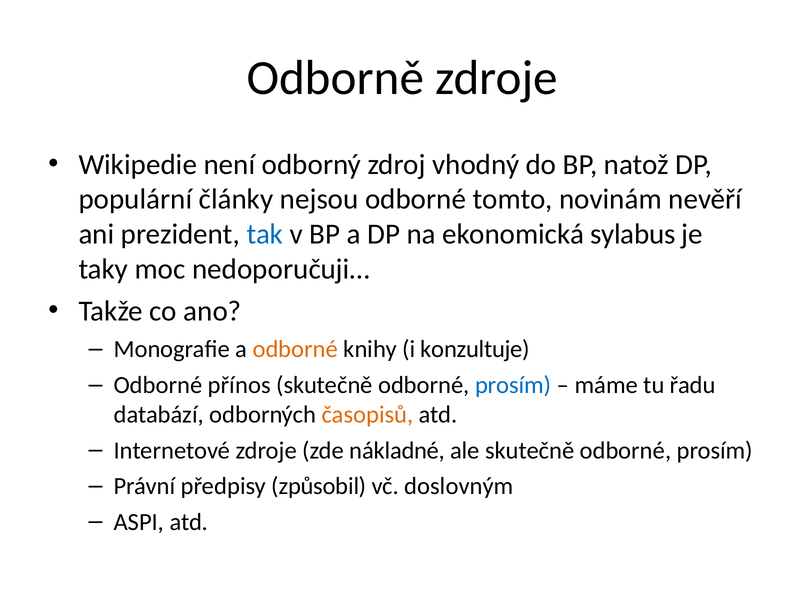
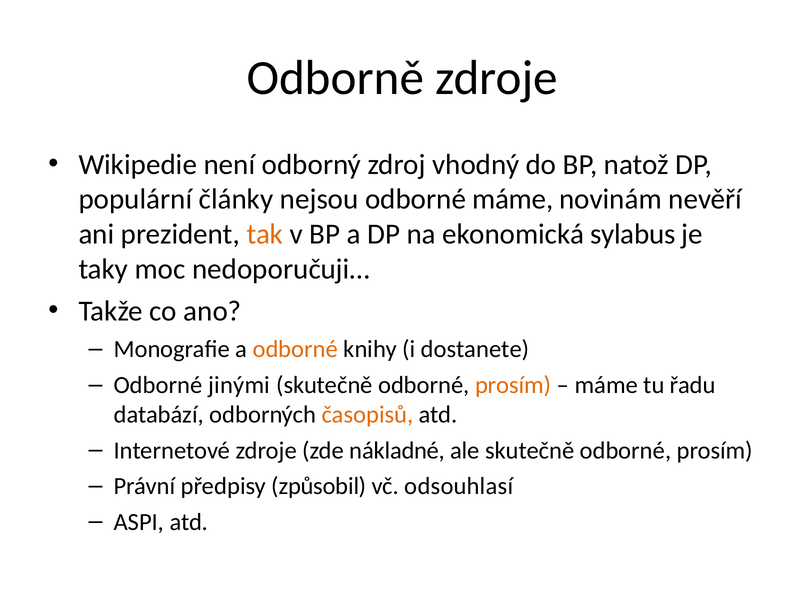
odborné tomto: tomto -> máme
tak colour: blue -> orange
konzultuje: konzultuje -> dostanete
přínos: přínos -> jinými
prosím at (513, 385) colour: blue -> orange
doslovným: doslovným -> odsouhlasí
